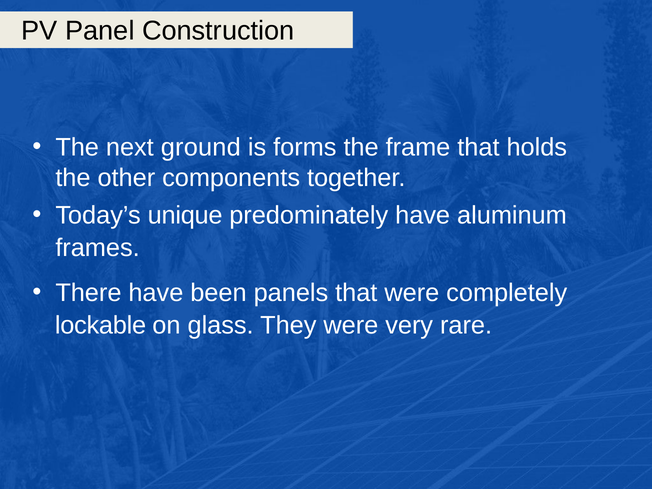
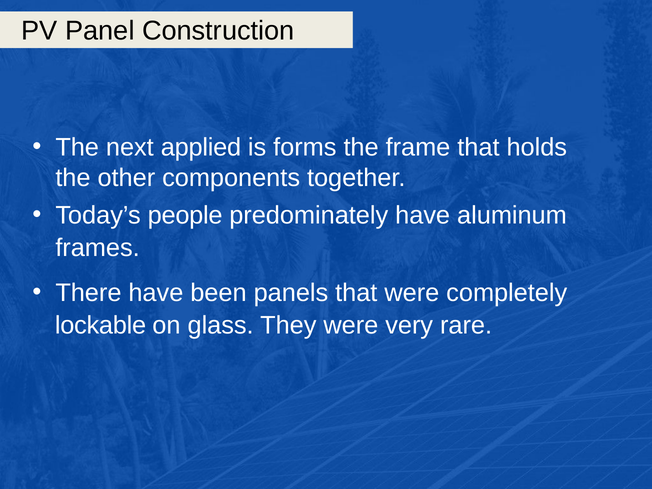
ground: ground -> applied
unique: unique -> people
